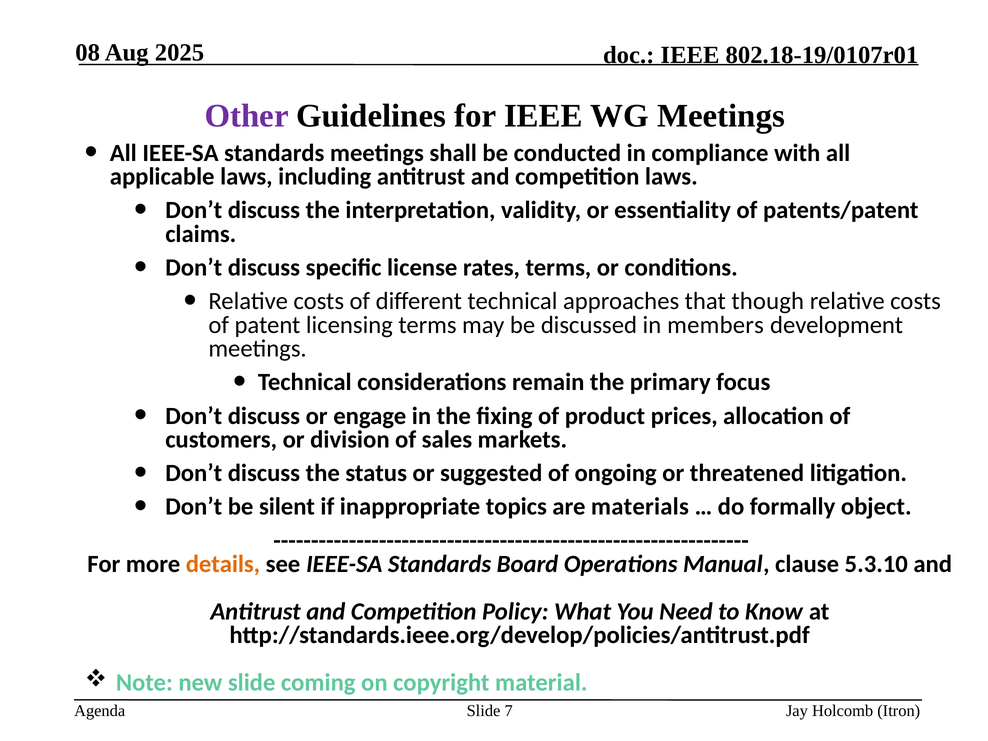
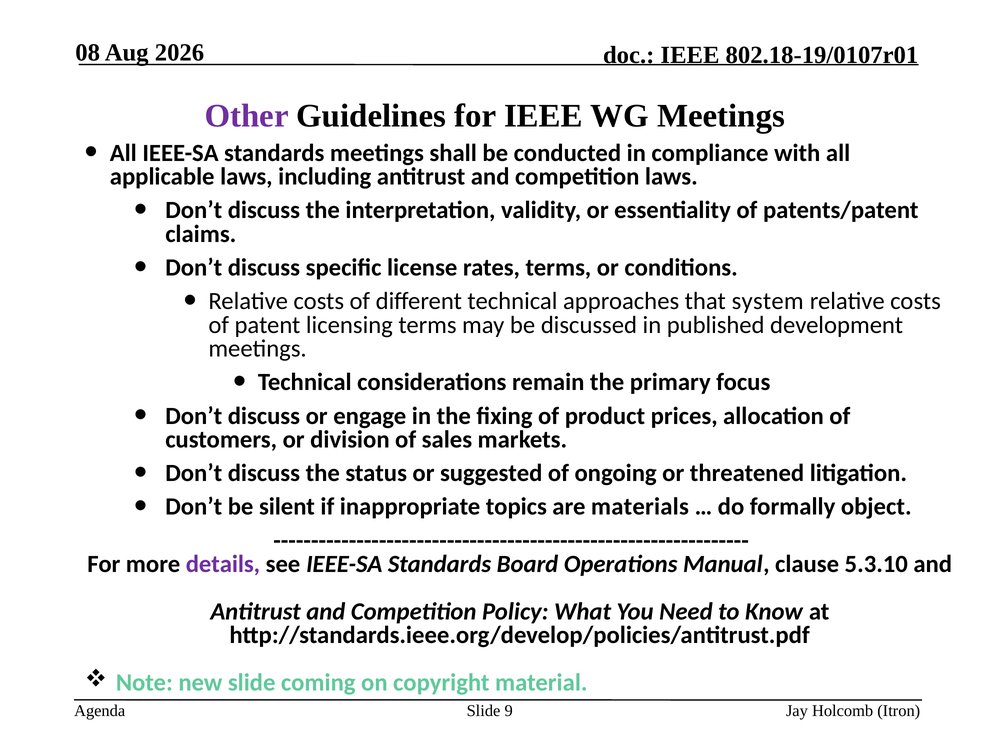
2025: 2025 -> 2026
though: though -> system
members: members -> published
details colour: orange -> purple
7: 7 -> 9
